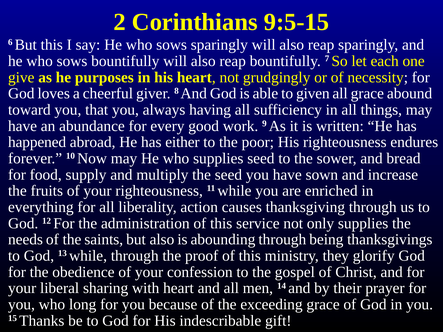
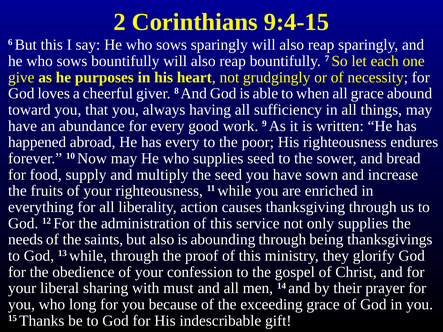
9:5-15: 9:5-15 -> 9:4-15
given: given -> when
has either: either -> every
with heart: heart -> must
